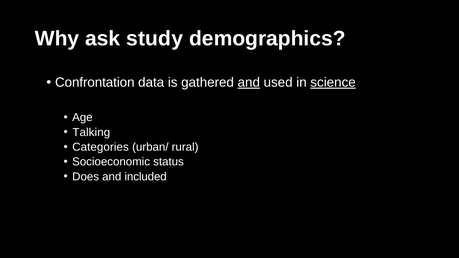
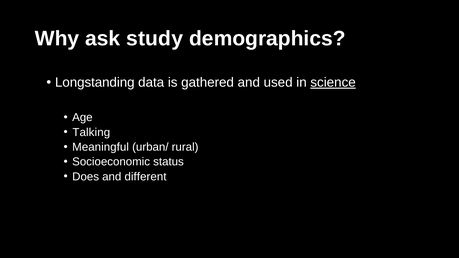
Confrontation: Confrontation -> Longstanding
and at (249, 83) underline: present -> none
Categories: Categories -> Meaningful
included: included -> different
